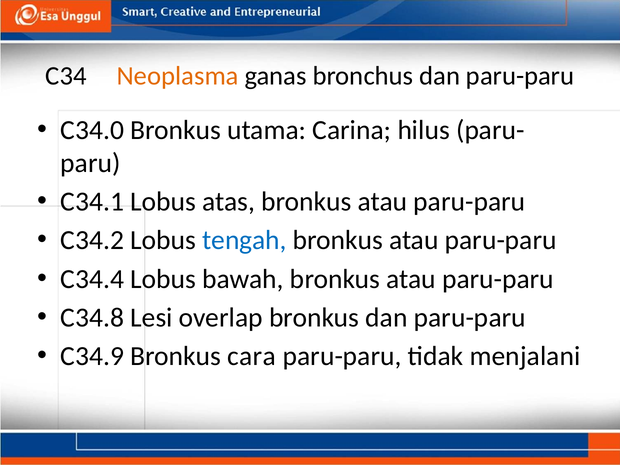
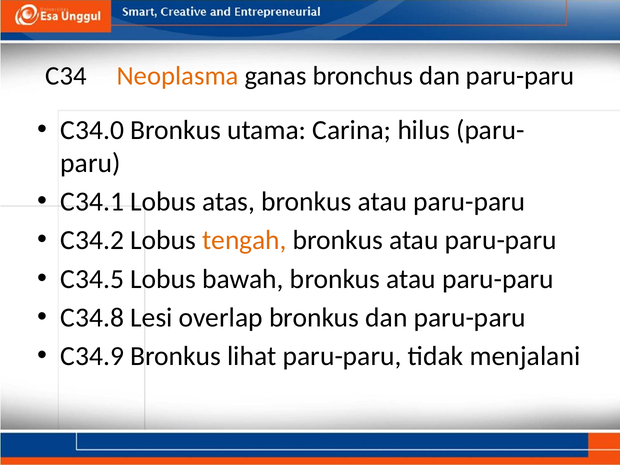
tengah colour: blue -> orange
C34.4: C34.4 -> C34.5
cara: cara -> lihat
